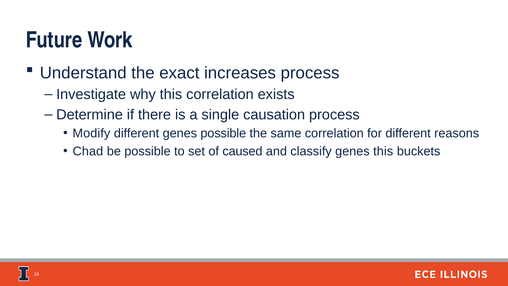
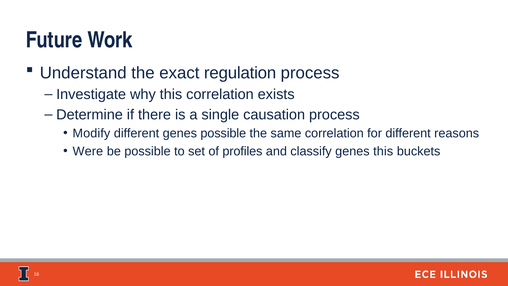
increases: increases -> regulation
Chad: Chad -> Were
caused: caused -> profiles
